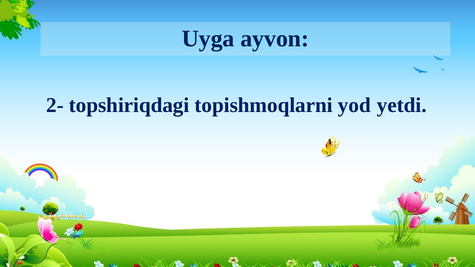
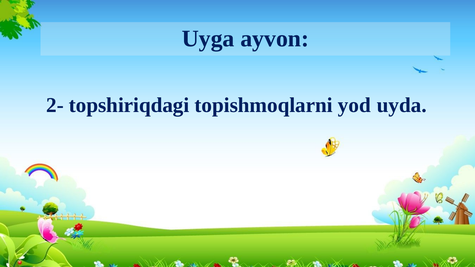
yetdi: yetdi -> uyda
